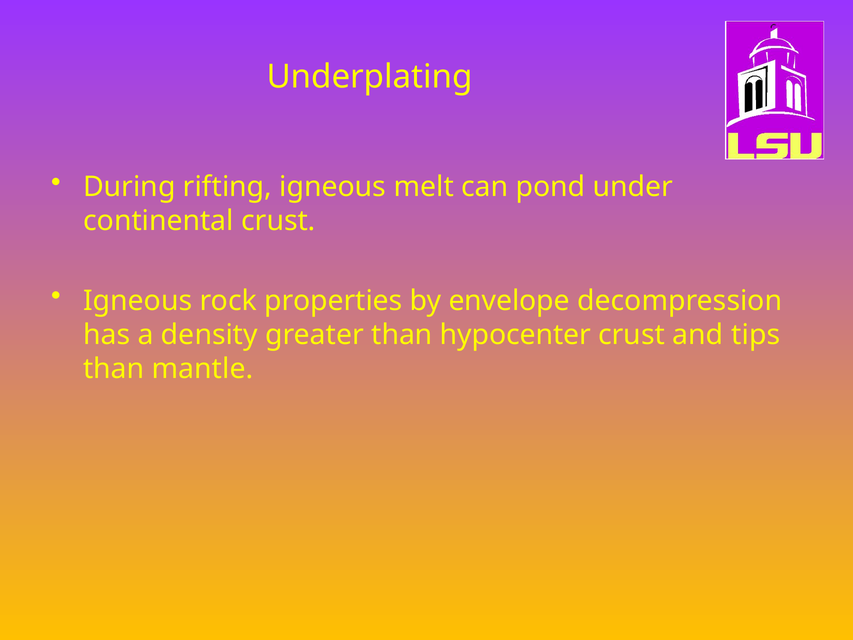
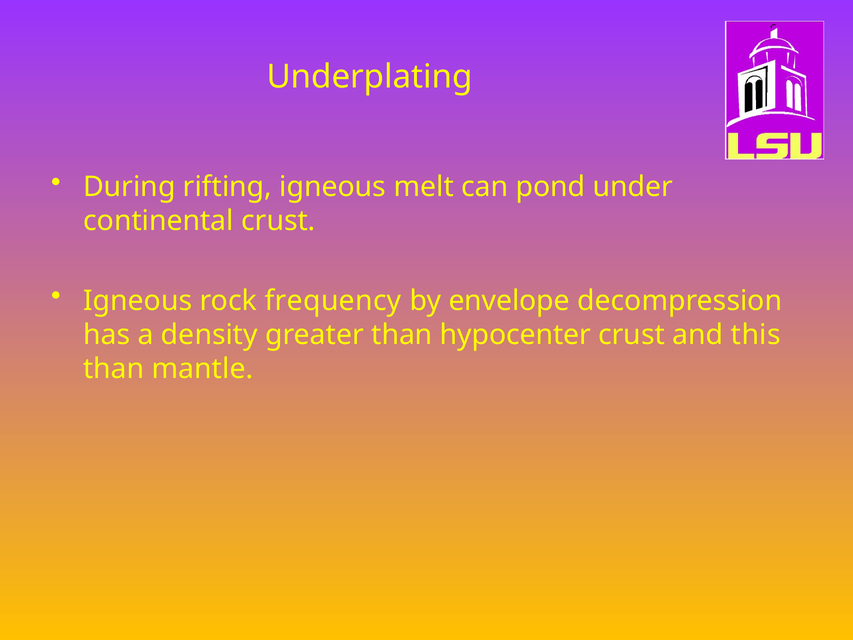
properties: properties -> frequency
tips: tips -> this
